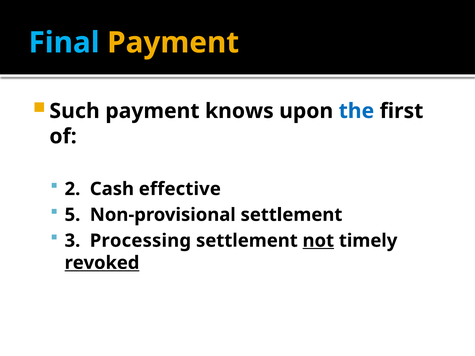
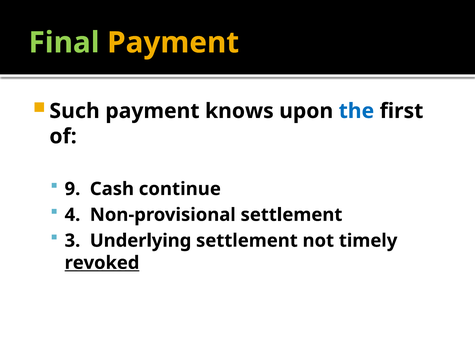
Final colour: light blue -> light green
2: 2 -> 9
effective: effective -> continue
5: 5 -> 4
Processing: Processing -> Underlying
not underline: present -> none
